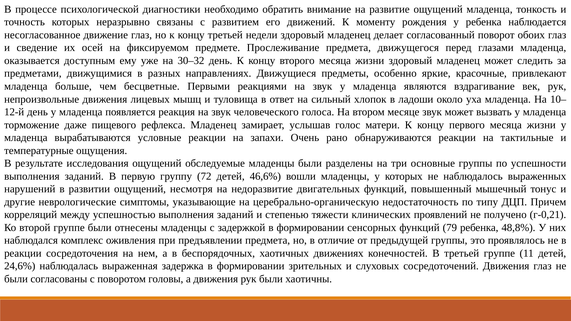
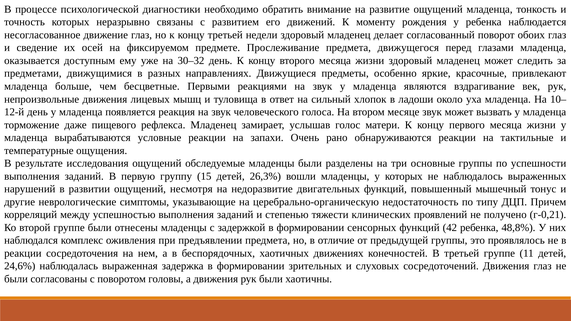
72: 72 -> 15
46,6%: 46,6% -> 26,3%
79: 79 -> 42
